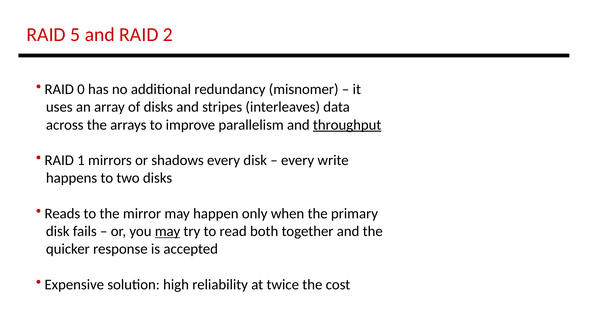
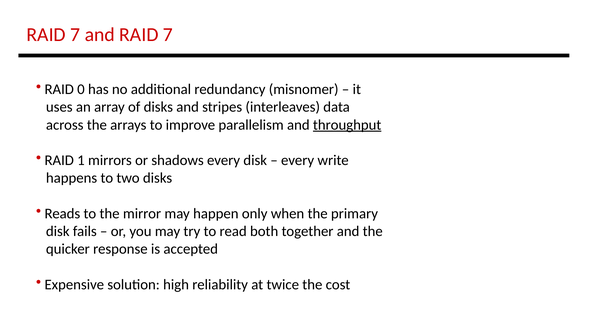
5 at (75, 35): 5 -> 7
and RAID 2: 2 -> 7
may at (168, 231) underline: present -> none
